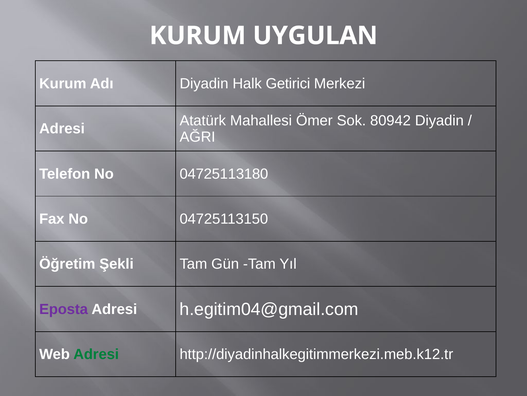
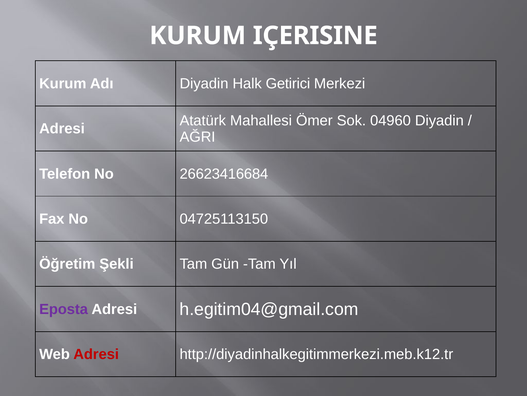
UYGULAN: UYGULAN -> IÇERISINE
80942: 80942 -> 04960
04725113180: 04725113180 -> 26623416684
Adresi at (96, 354) colour: green -> red
